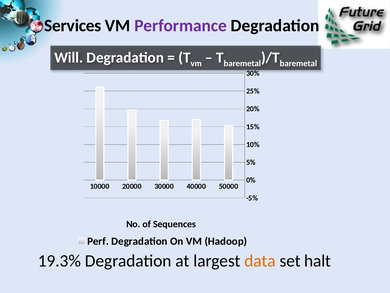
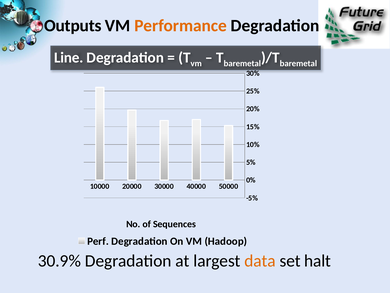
Services: Services -> Outputs
Performance colour: purple -> orange
Will: Will -> Line
19.3%: 19.3% -> 30.9%
